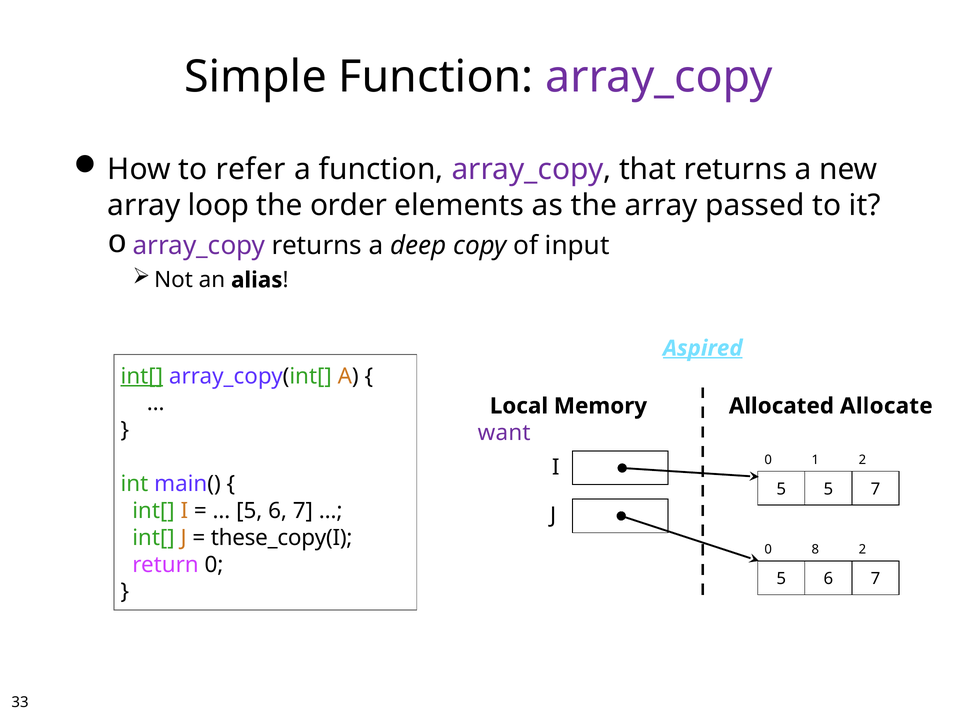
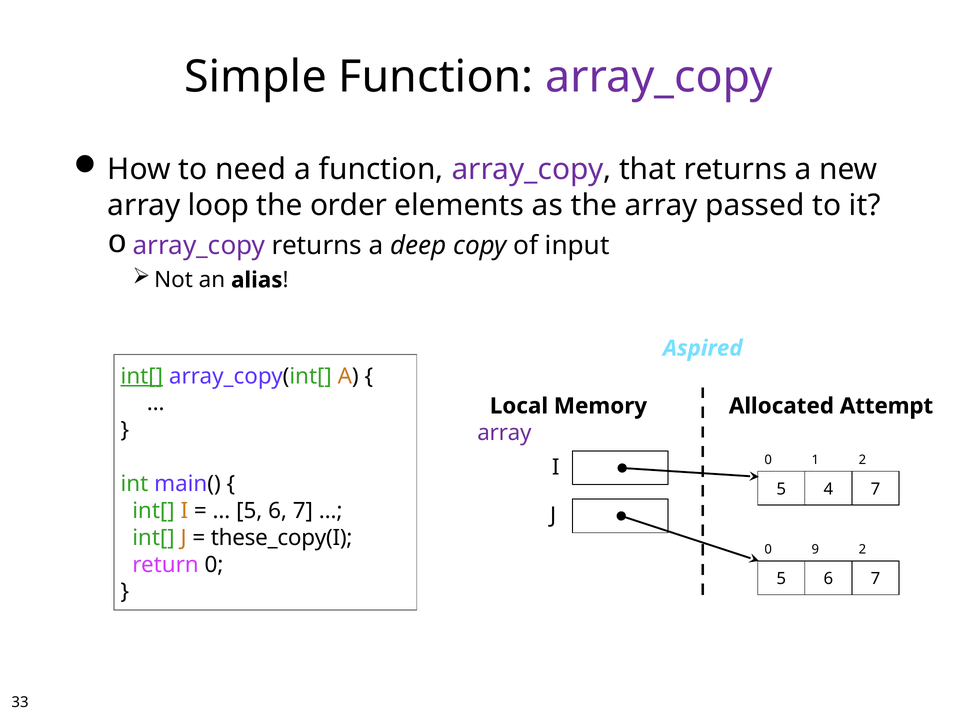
refer: refer -> need
Aspired underline: present -> none
Allocate: Allocate -> Attempt
want at (504, 433): want -> array
5 5: 5 -> 4
8: 8 -> 9
